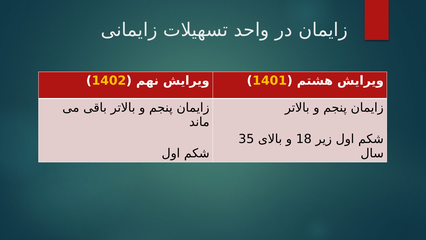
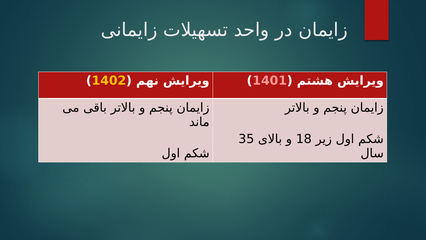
1401 colour: yellow -> pink
